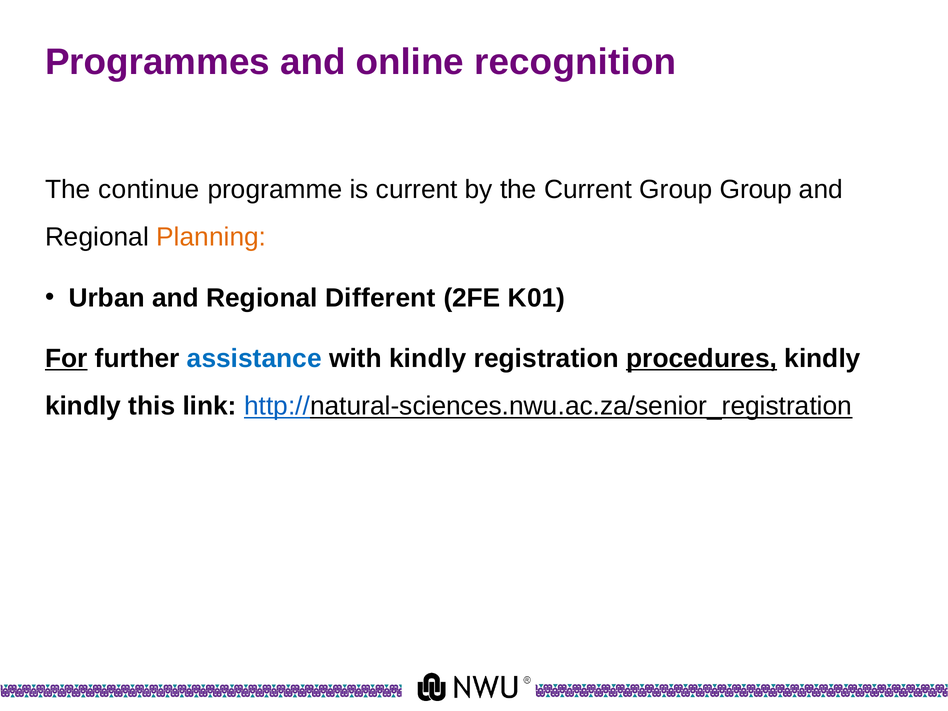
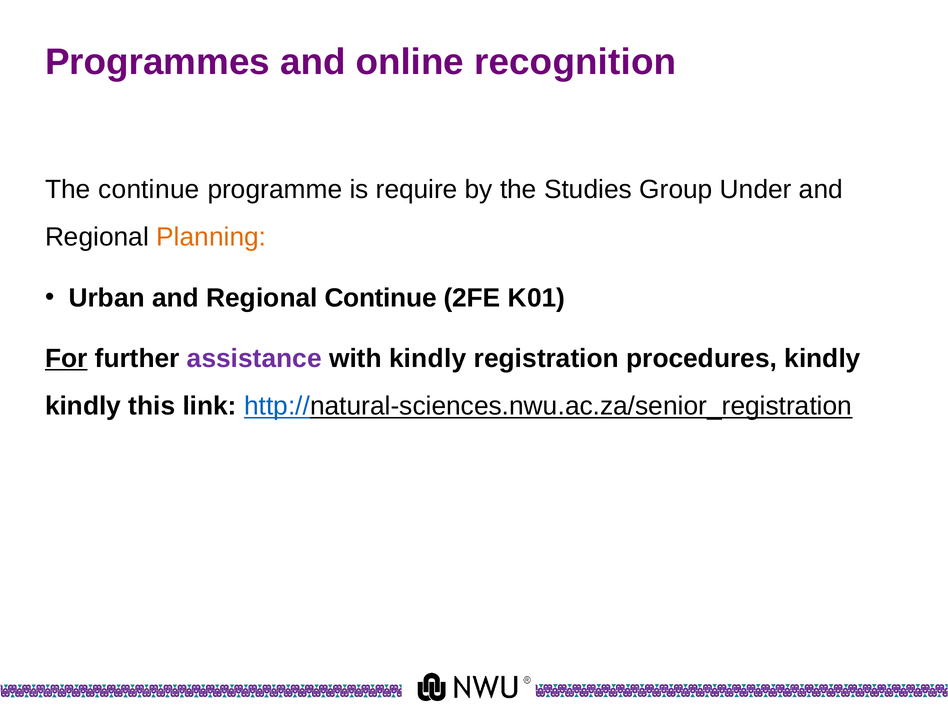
is current: current -> require
the Current: Current -> Studies
Group Group: Group -> Under
Regional Different: Different -> Continue
assistance colour: blue -> purple
procedures underline: present -> none
